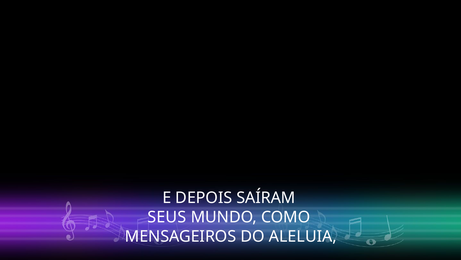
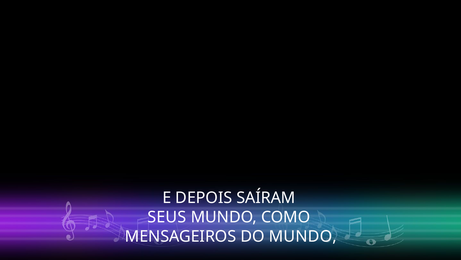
DO ALELUIA: ALELUIA -> MUNDO
